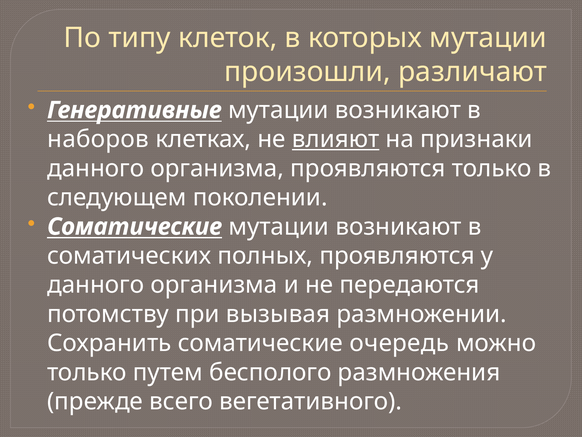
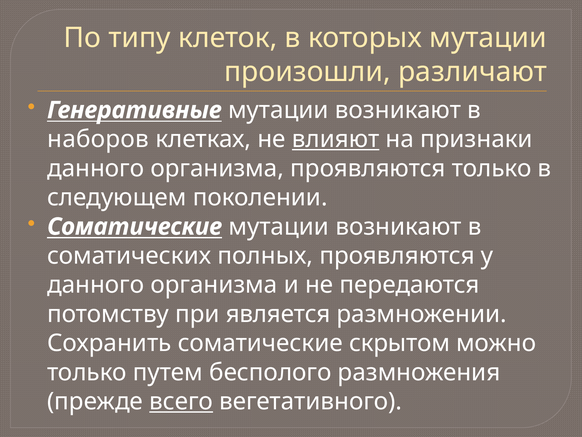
вызывая: вызывая -> является
очередь: очередь -> скрытом
всего underline: none -> present
